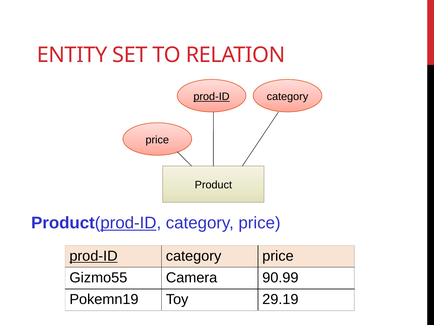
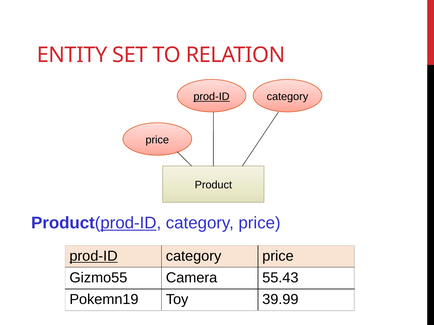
90.99: 90.99 -> 55.43
29.19: 29.19 -> 39.99
